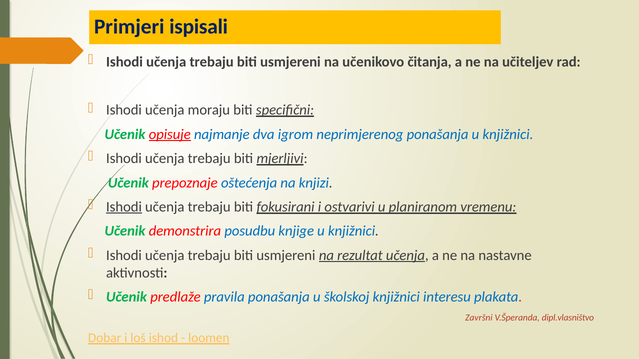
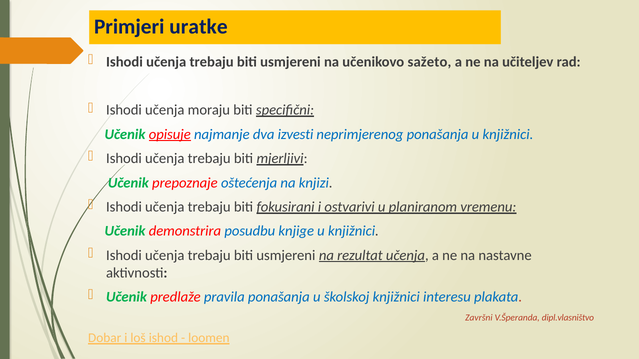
ispisali: ispisali -> uratke
čitanja: čitanja -> sažeto
igrom: igrom -> izvesti
Ishodi at (124, 207) underline: present -> none
